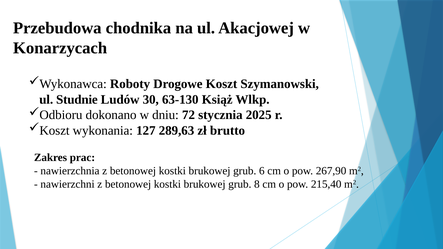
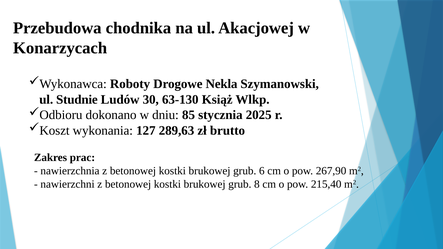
Koszt: Koszt -> Nekla
72: 72 -> 85
